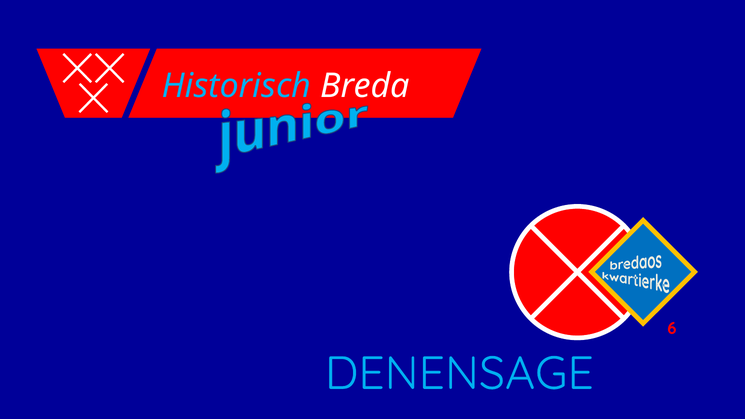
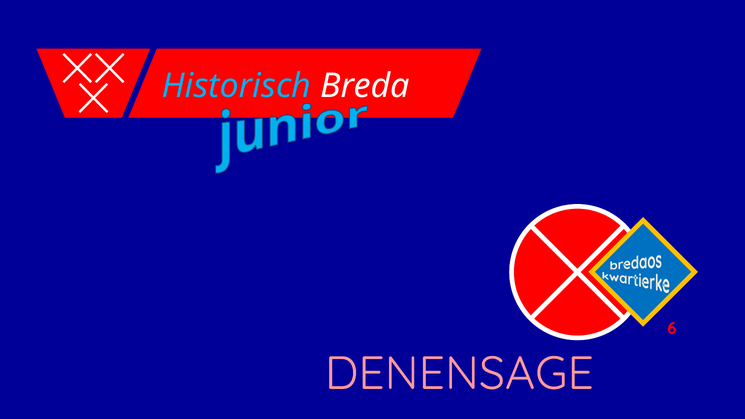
DENENSAGE colour: light blue -> pink
